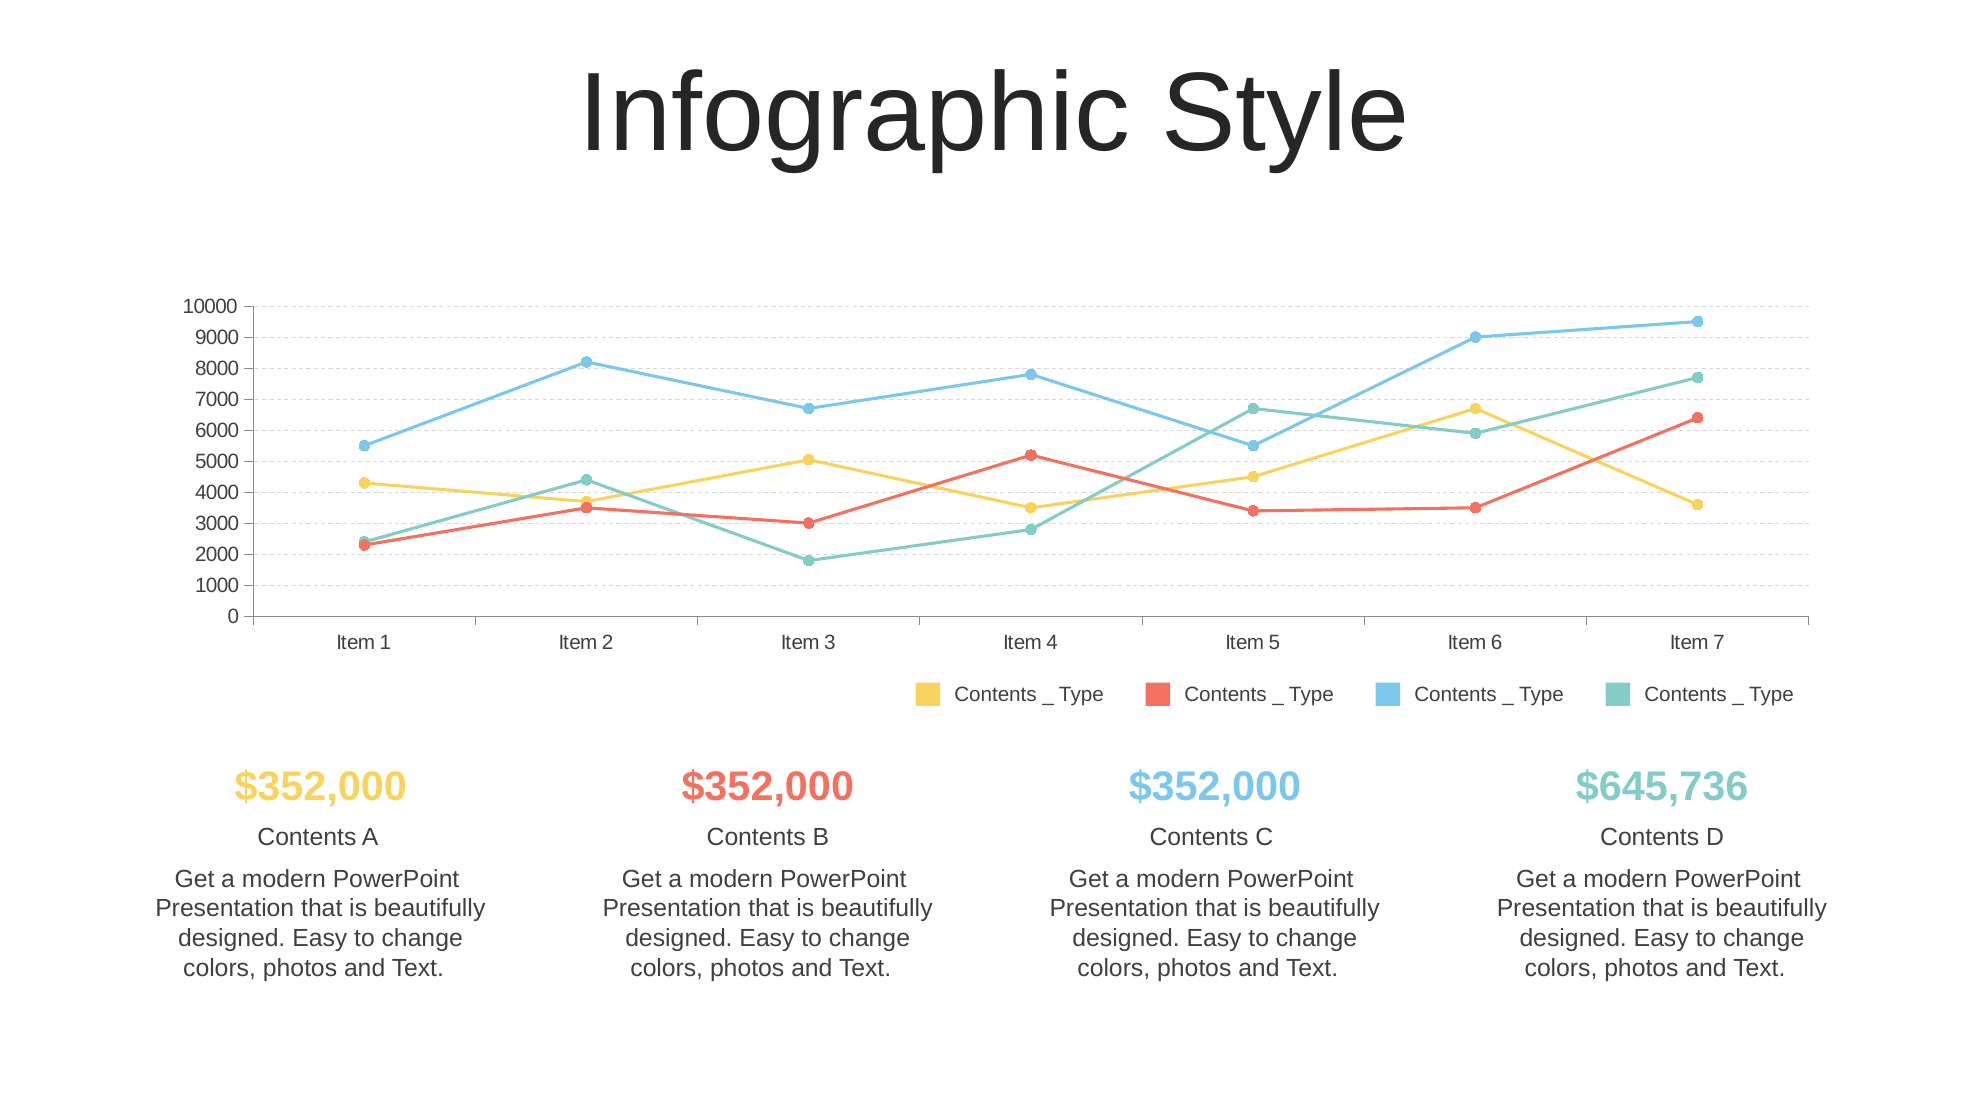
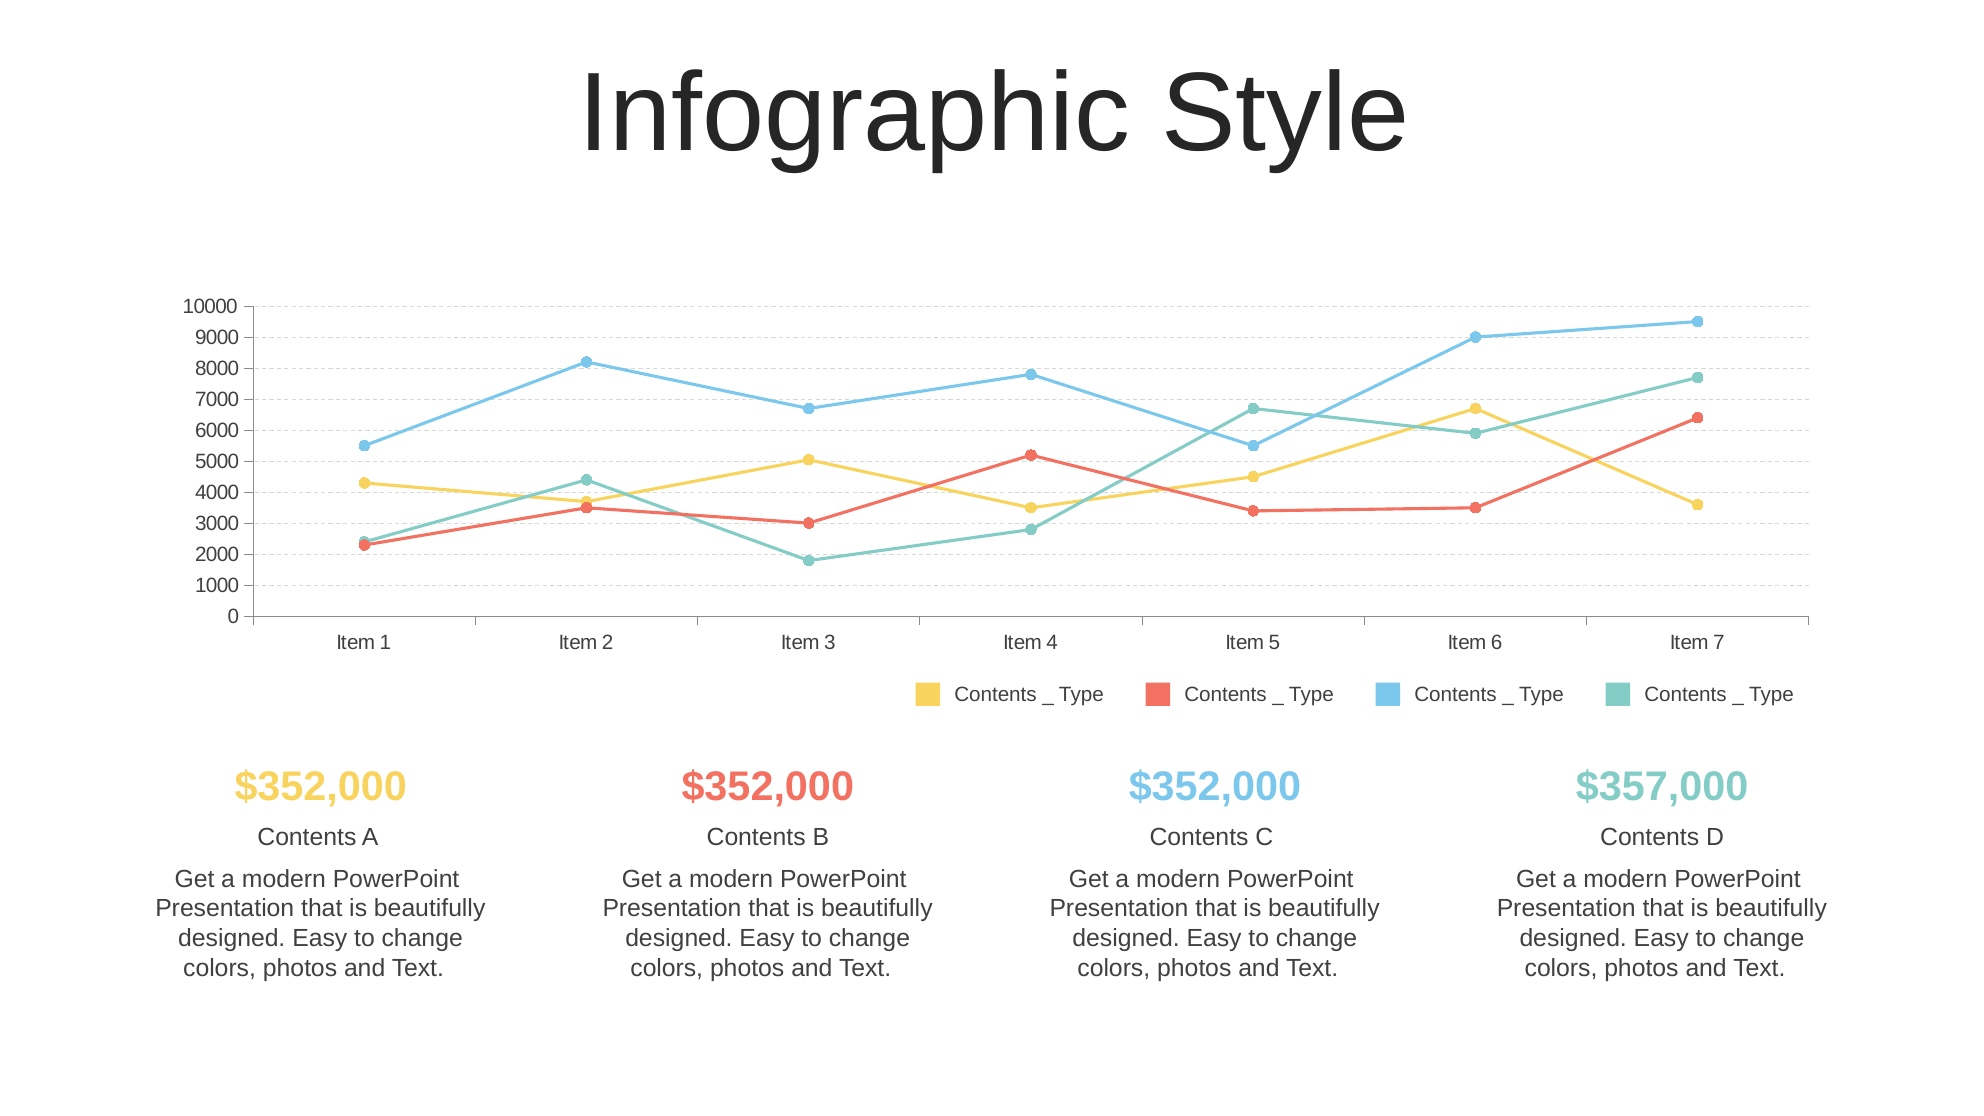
$645,736: $645,736 -> $357,000
